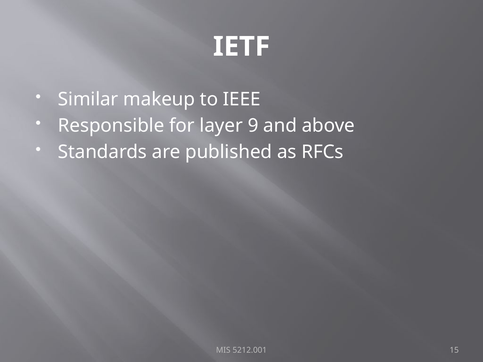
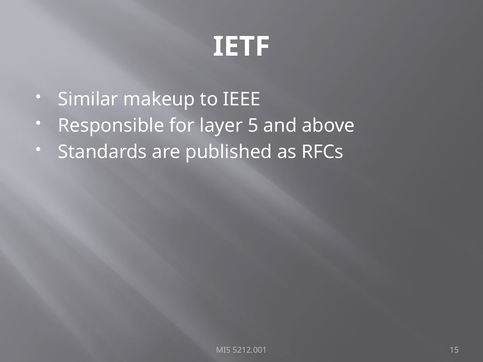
9: 9 -> 5
